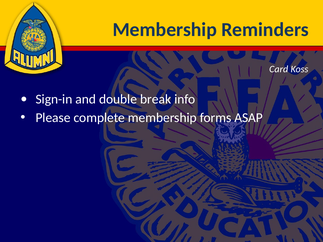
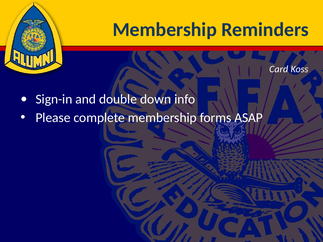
break: break -> down
